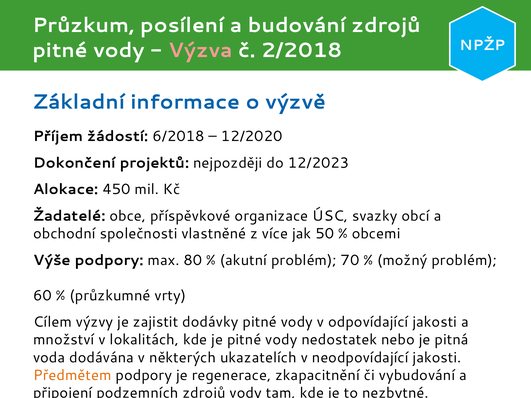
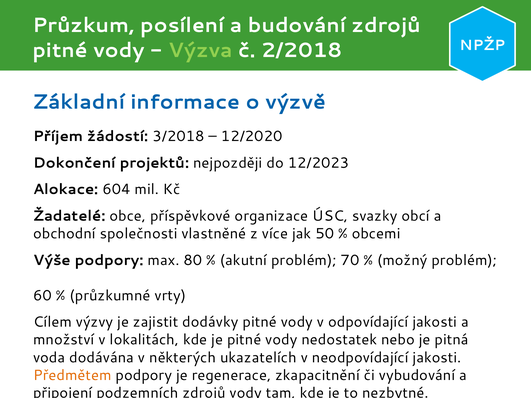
Výzva colour: pink -> light green
6/2018: 6/2018 -> 3/2018
450: 450 -> 604
